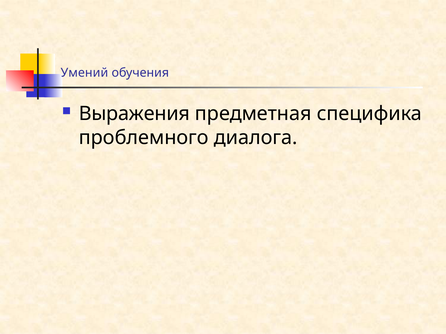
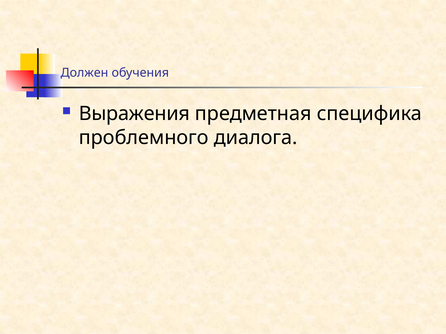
Умений: Умений -> Должен
